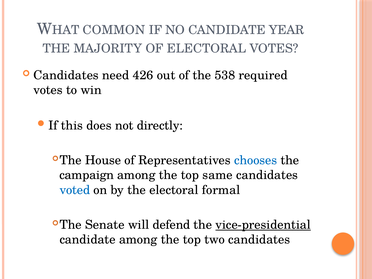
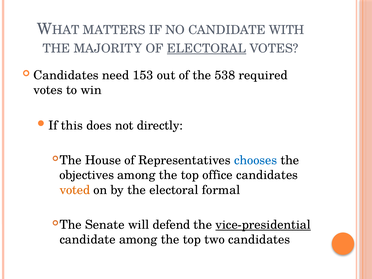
COMMON: COMMON -> MATTERS
YEAR: YEAR -> WITH
ELECTORAL at (207, 49) underline: none -> present
426: 426 -> 153
campaign: campaign -> objectives
same: same -> office
voted colour: blue -> orange
